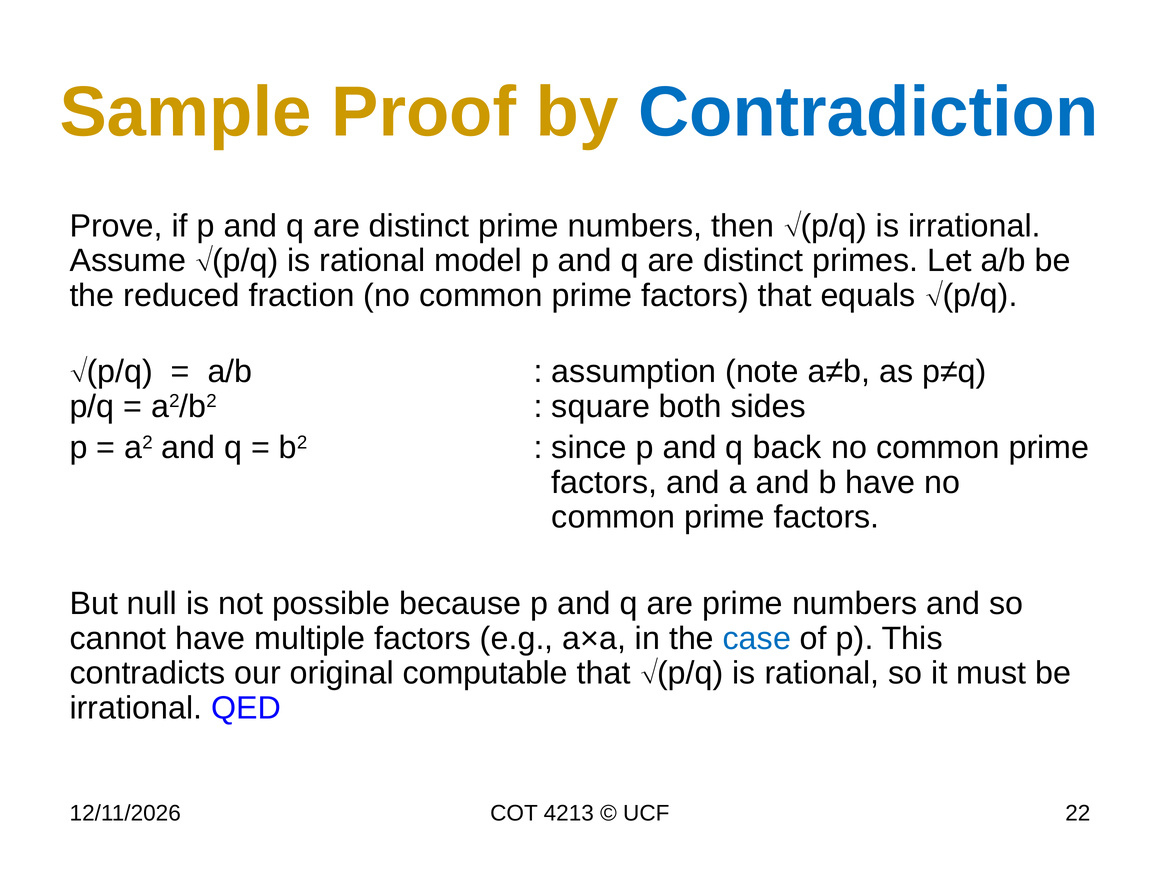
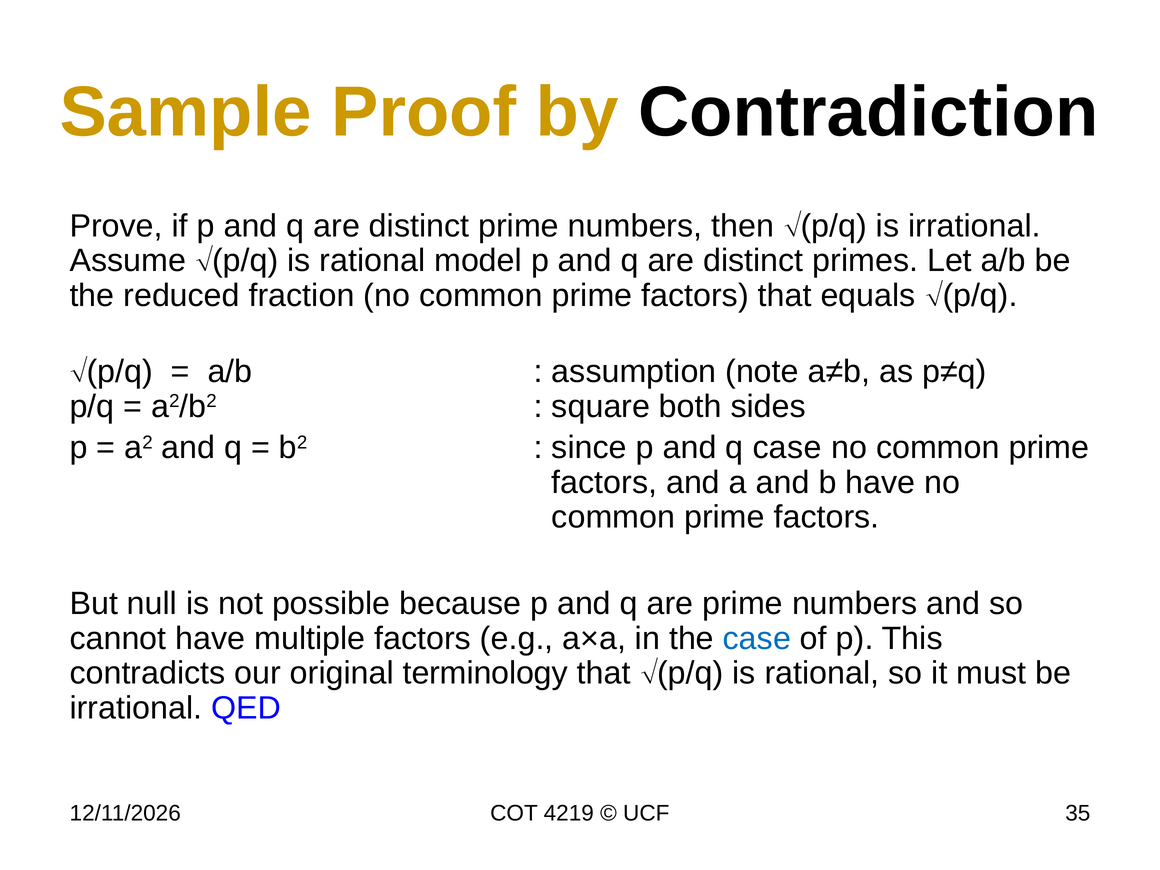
Contradiction colour: blue -> black
q back: back -> case
computable: computable -> terminology
4213: 4213 -> 4219
22: 22 -> 35
